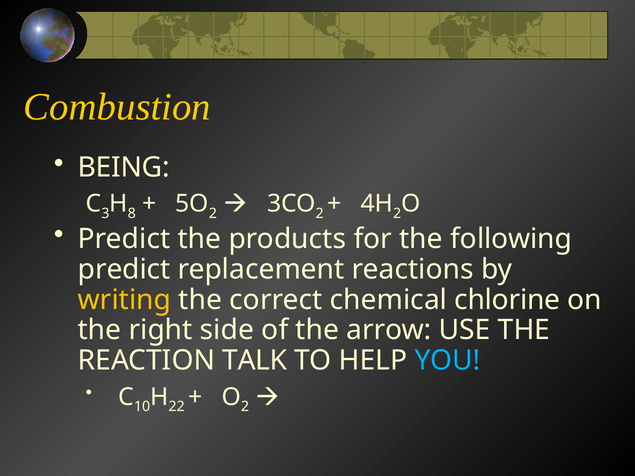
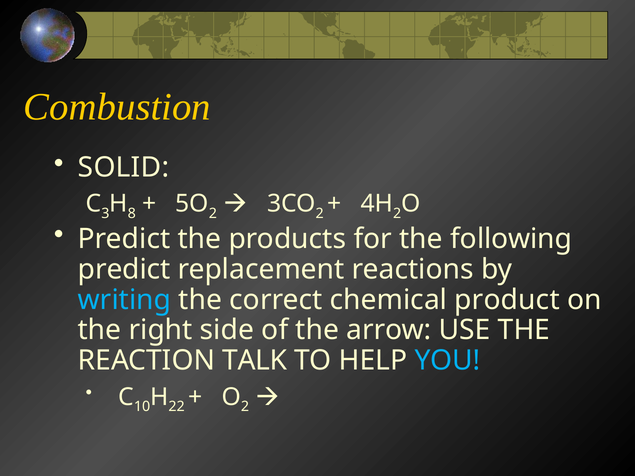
BEING: BEING -> SOLID
writing colour: yellow -> light blue
chlorine: chlorine -> product
